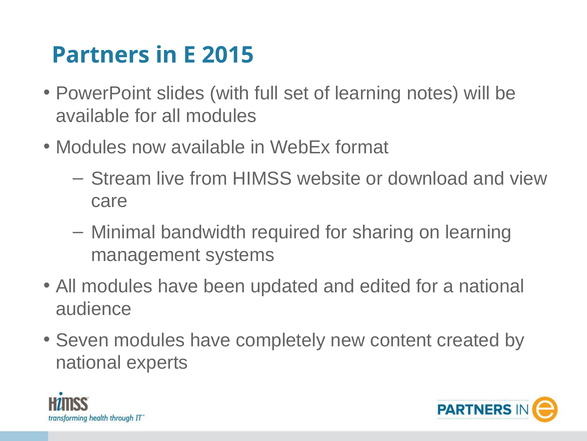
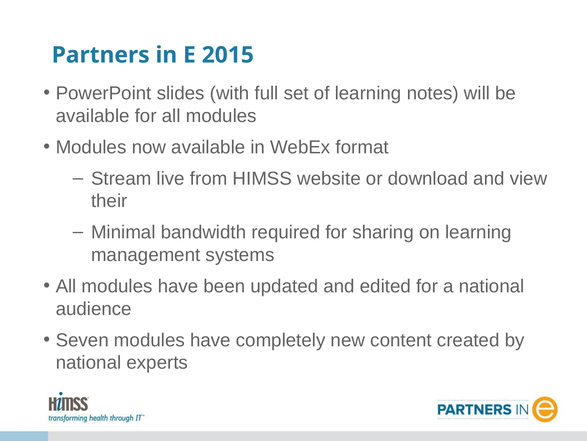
care: care -> their
